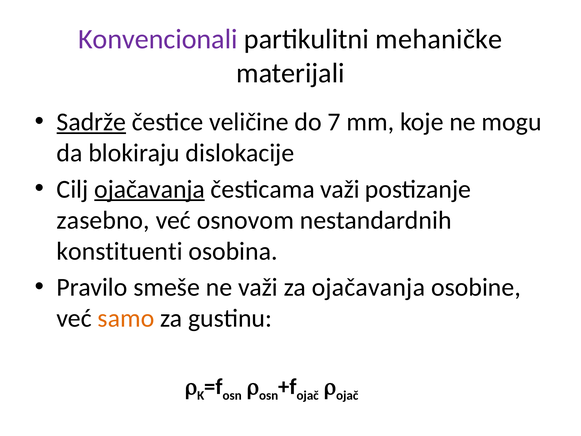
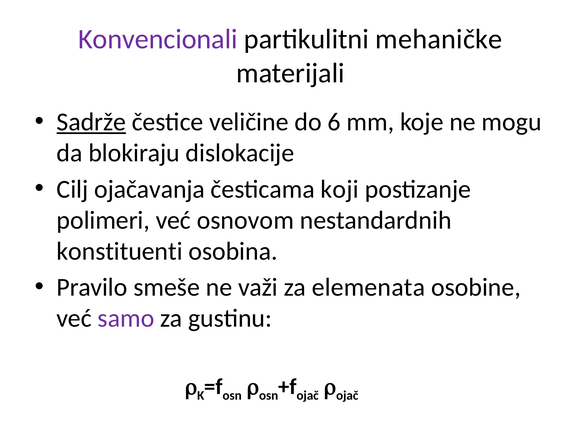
7: 7 -> 6
ojačavanja at (150, 189) underline: present -> none
česticama važi: važi -> koji
zasebno: zasebno -> polimeri
za ojačavanja: ojačavanja -> elemenata
samo colour: orange -> purple
